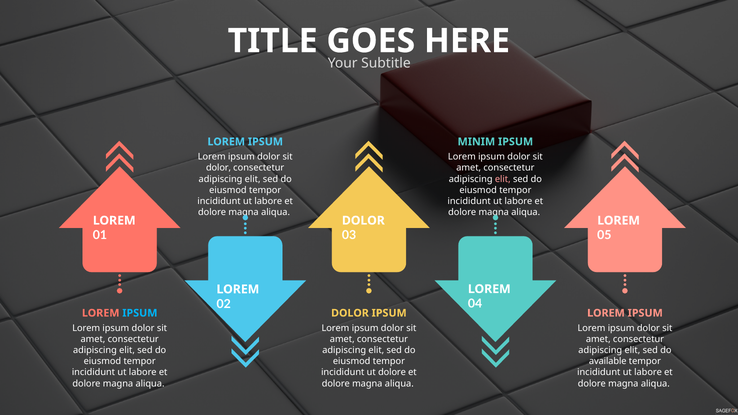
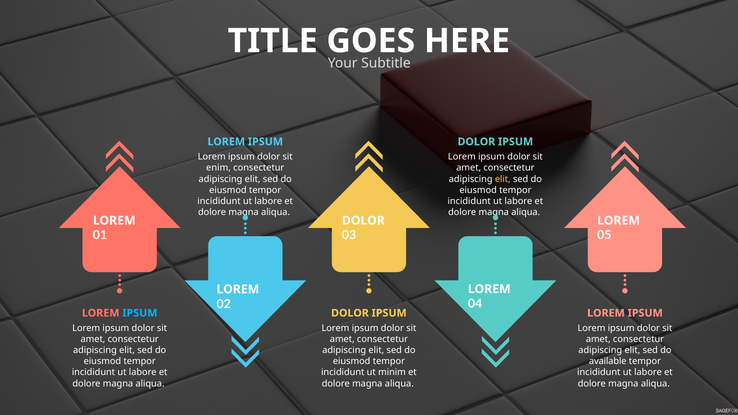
MINIM at (476, 142): MINIM -> DOLOR
dolor at (219, 168): dolor -> enim
elit at (503, 179) colour: pink -> yellow
ut dolore: dolore -> minim
